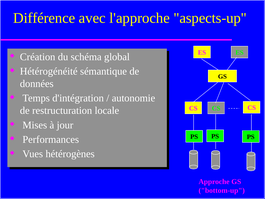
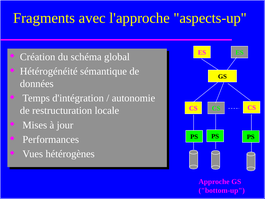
Différence: Différence -> Fragments
